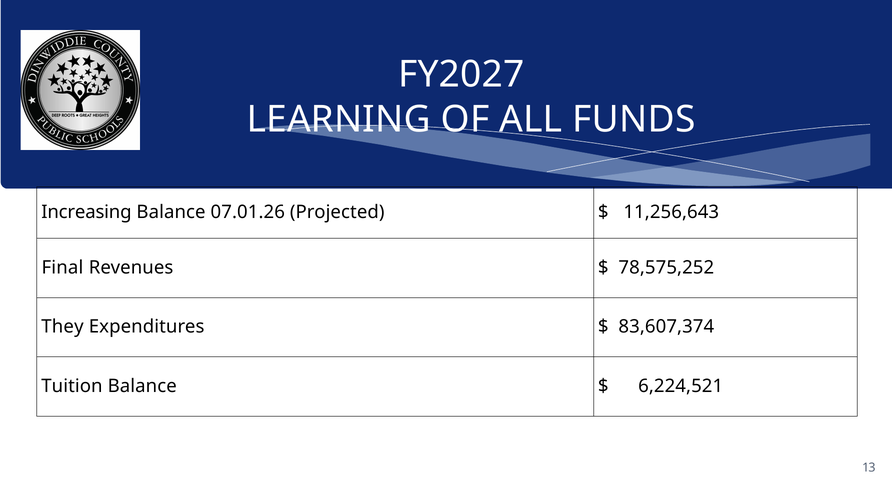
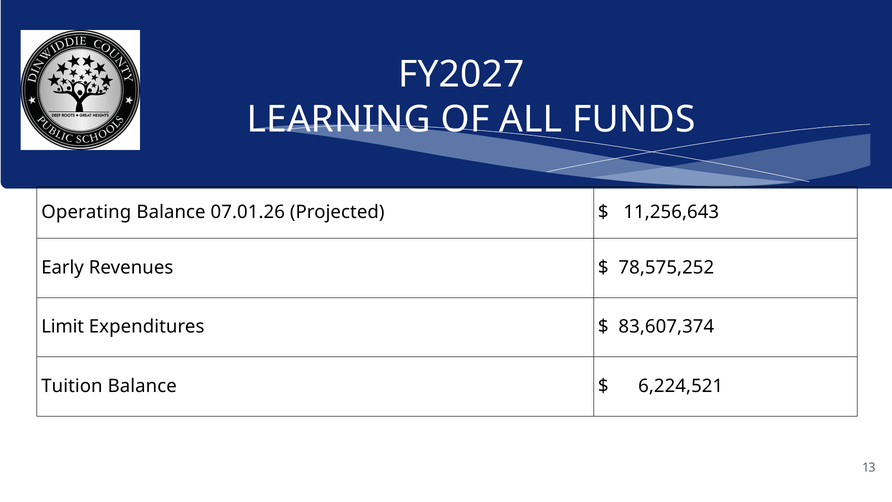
Increasing: Increasing -> Operating
Final: Final -> Early
They: They -> Limit
